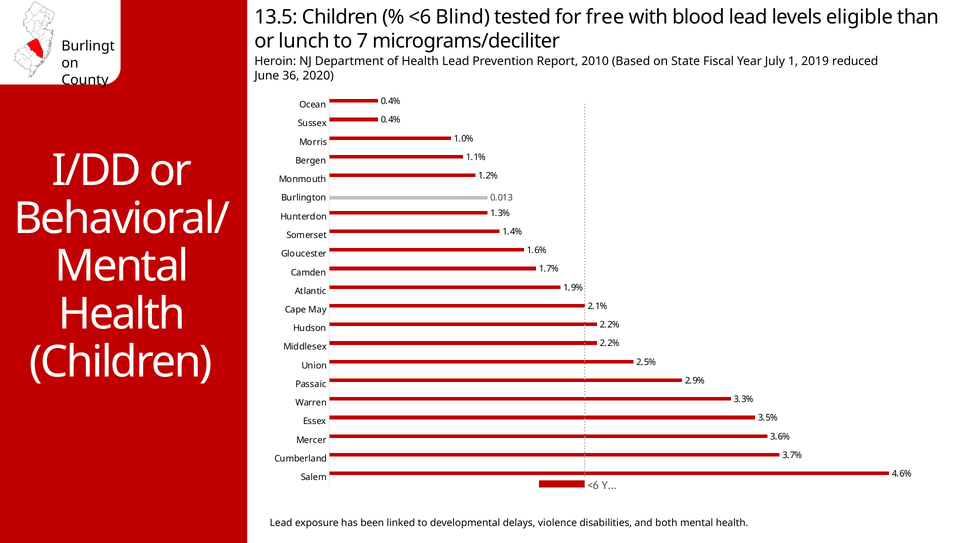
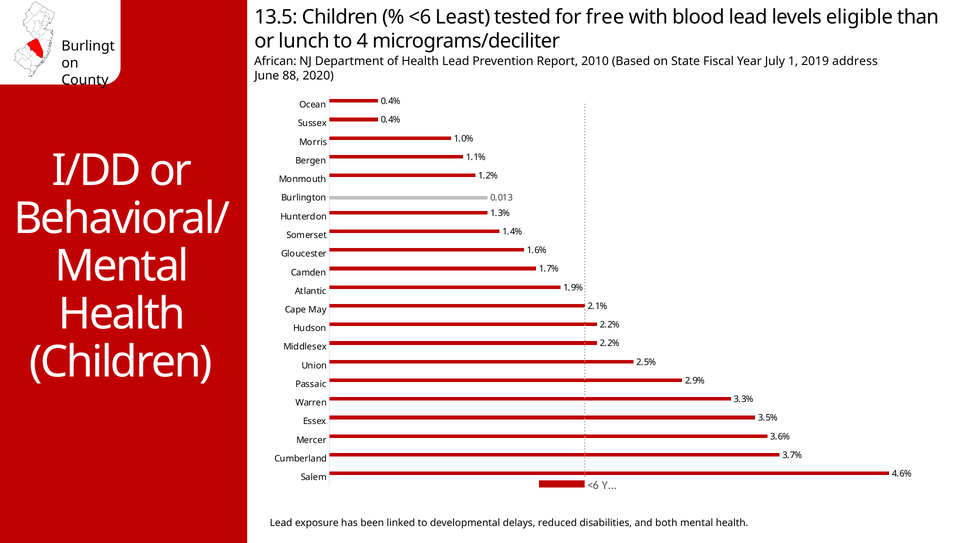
Blind: Blind -> Least
7: 7 -> 4
Heroin: Heroin -> African
reduced: reduced -> address
36: 36 -> 88
violence: violence -> reduced
